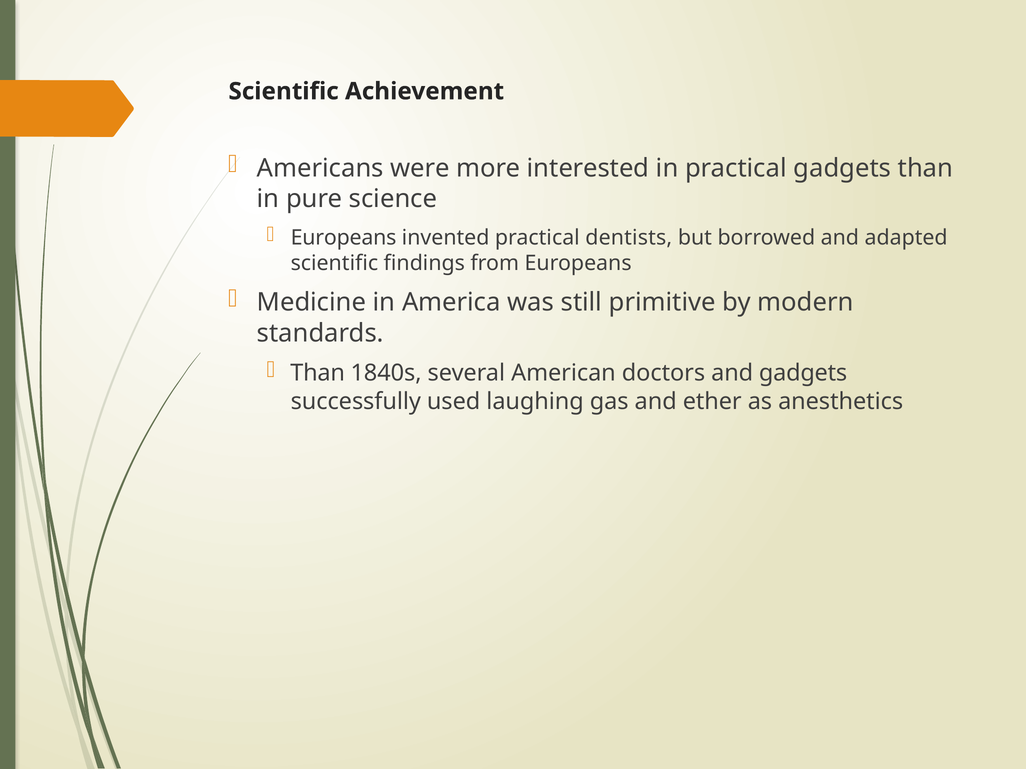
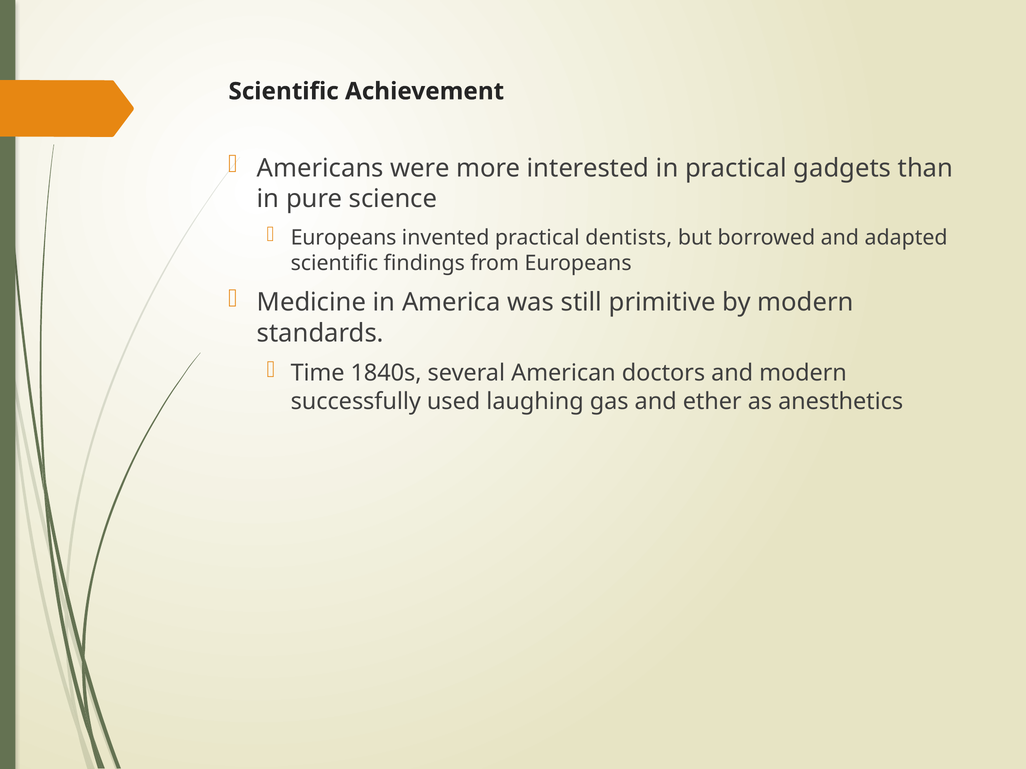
Than at (318, 373): Than -> Time
and gadgets: gadgets -> modern
